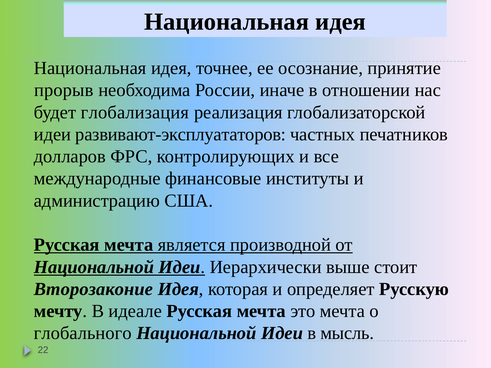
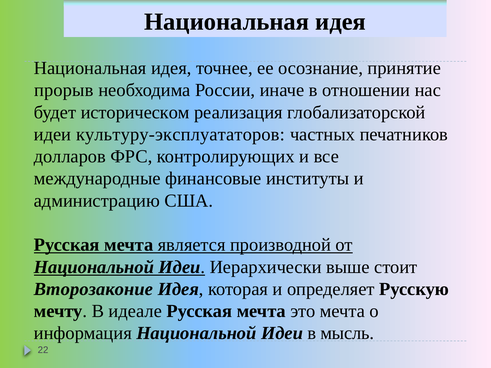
глобализация: глобализация -> историческом
развивают-эксплуататоров: развивают-эксплуататоров -> культуру-эксплуататоров
глобального: глобального -> информация
